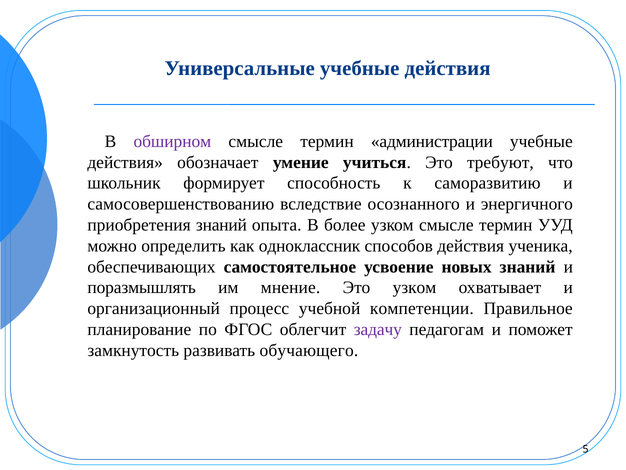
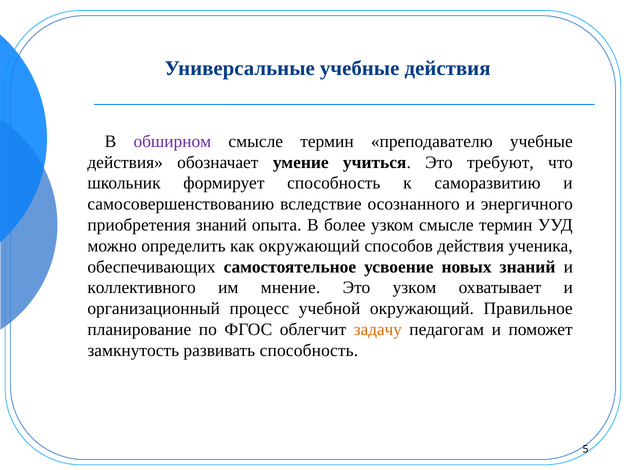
администрации: администрации -> преподавателю
как одноклассник: одноклассник -> окружающий
поразмышлять: поразмышлять -> коллективного
учебной компетенции: компетенции -> окружающий
задачу colour: purple -> orange
развивать обучающего: обучающего -> способность
